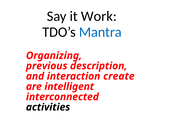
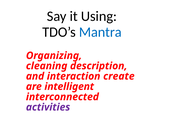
Work: Work -> Using
previous: previous -> cleaning
activities colour: black -> purple
